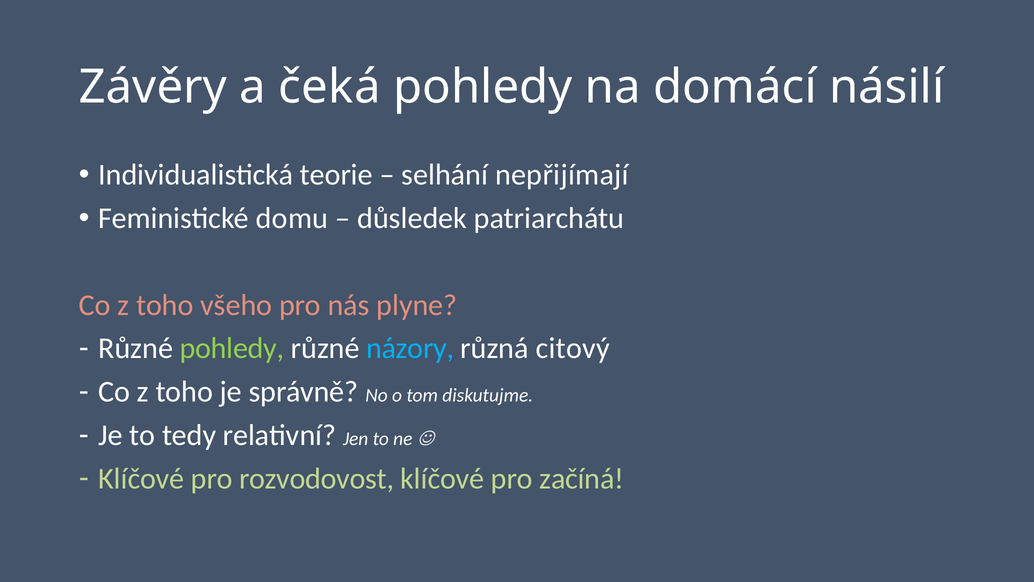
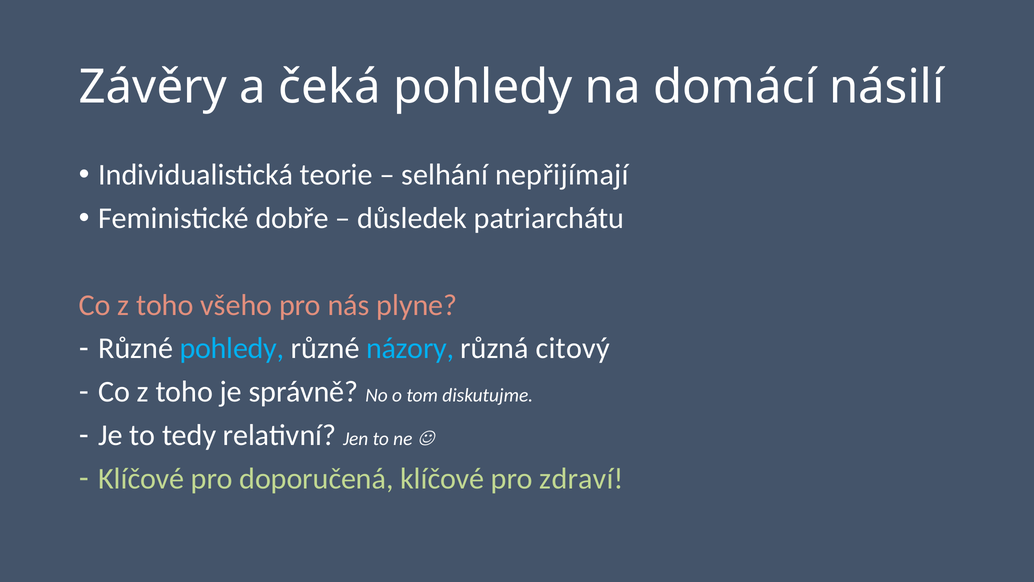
domu: domu -> dobře
pohledy at (232, 348) colour: light green -> light blue
rozvodovost: rozvodovost -> doporučená
začíná: začíná -> zdraví
